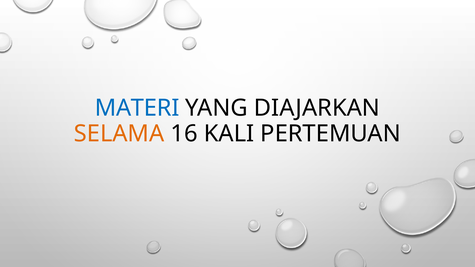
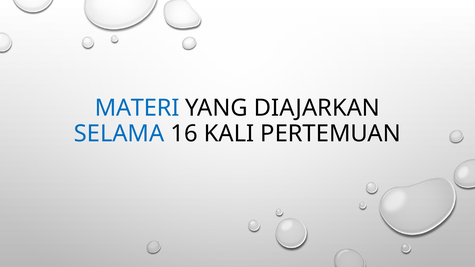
SELAMA colour: orange -> blue
